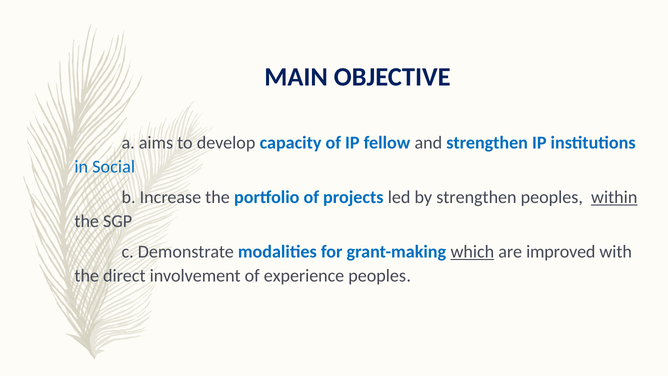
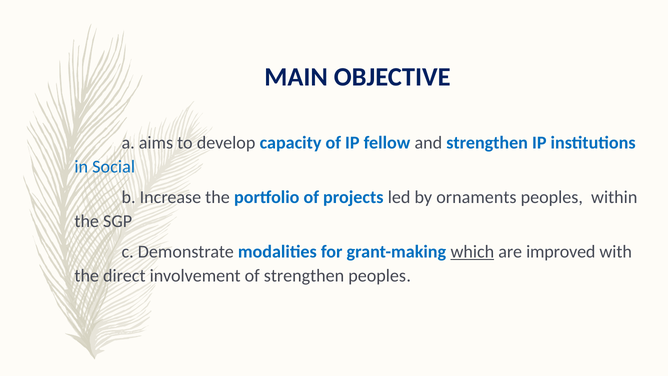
by strengthen: strengthen -> ornaments
within underline: present -> none
of experience: experience -> strengthen
